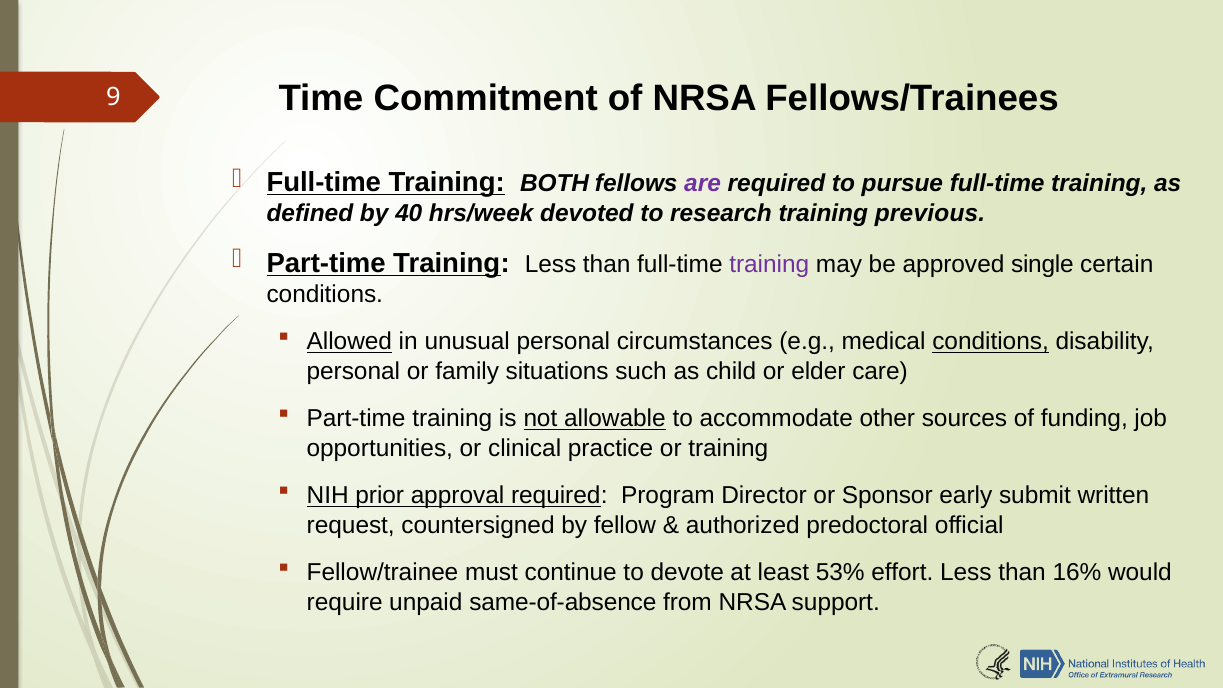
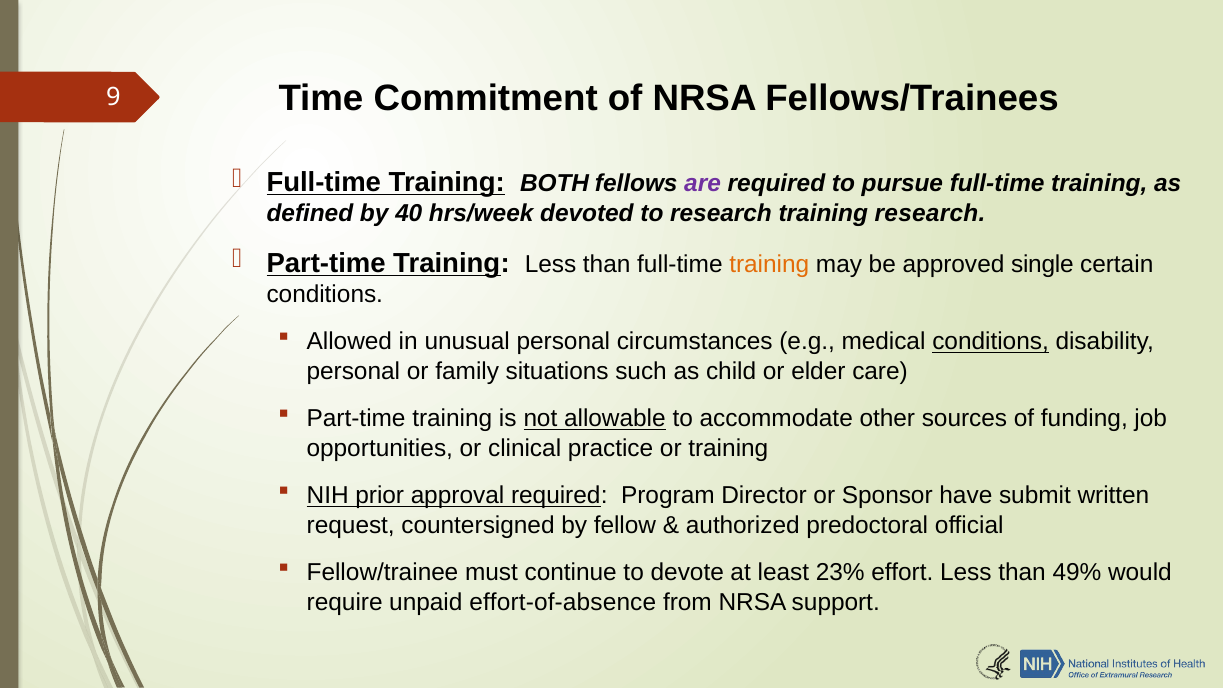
training previous: previous -> research
training at (769, 264) colour: purple -> orange
Allowed underline: present -> none
early: early -> have
53%: 53% -> 23%
16%: 16% -> 49%
same-of-absence: same-of-absence -> effort-of-absence
